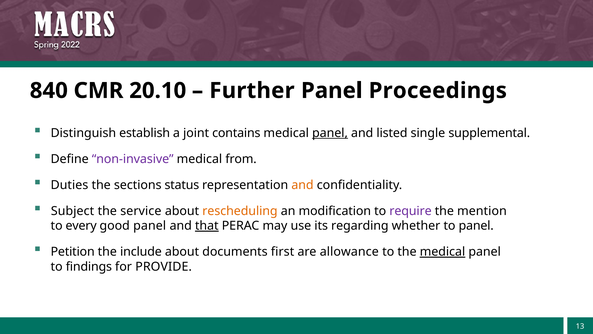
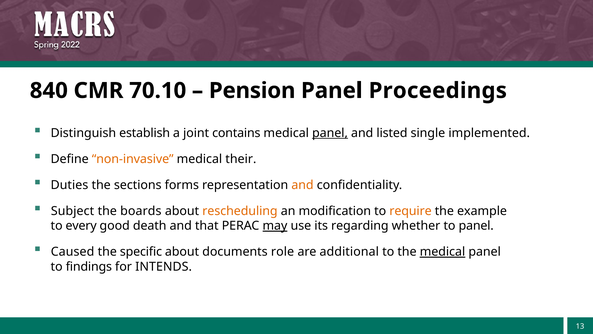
20.10: 20.10 -> 70.10
Further: Further -> Pension
supplemental: supplemental -> implemented
non-invasive colour: purple -> orange
from: from -> their
status: status -> forms
service: service -> boards
require colour: purple -> orange
mention: mention -> example
good panel: panel -> death
that underline: present -> none
may underline: none -> present
Petition: Petition -> Caused
include: include -> specific
first: first -> role
allowance: allowance -> additional
PROVIDE: PROVIDE -> INTENDS
